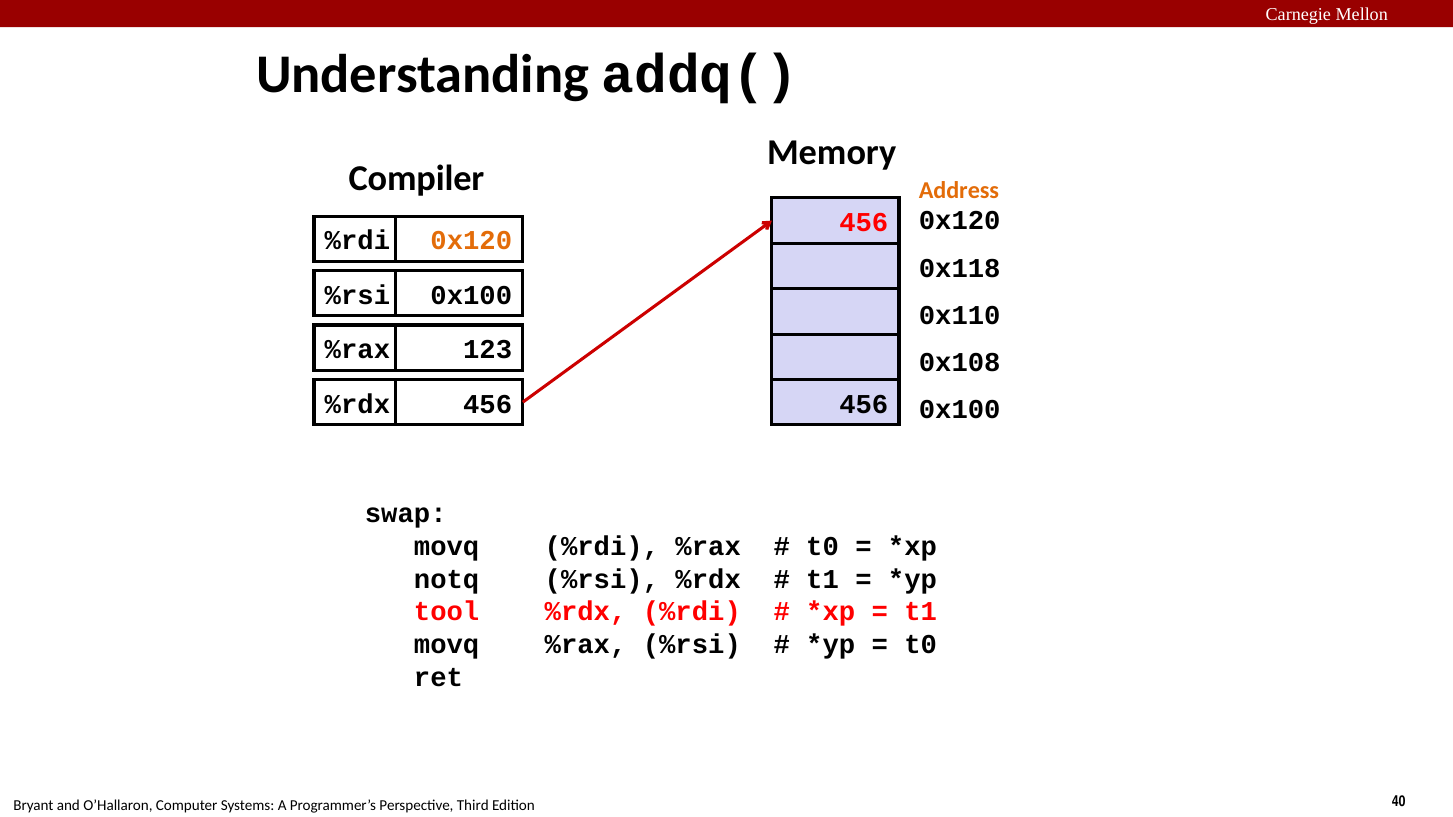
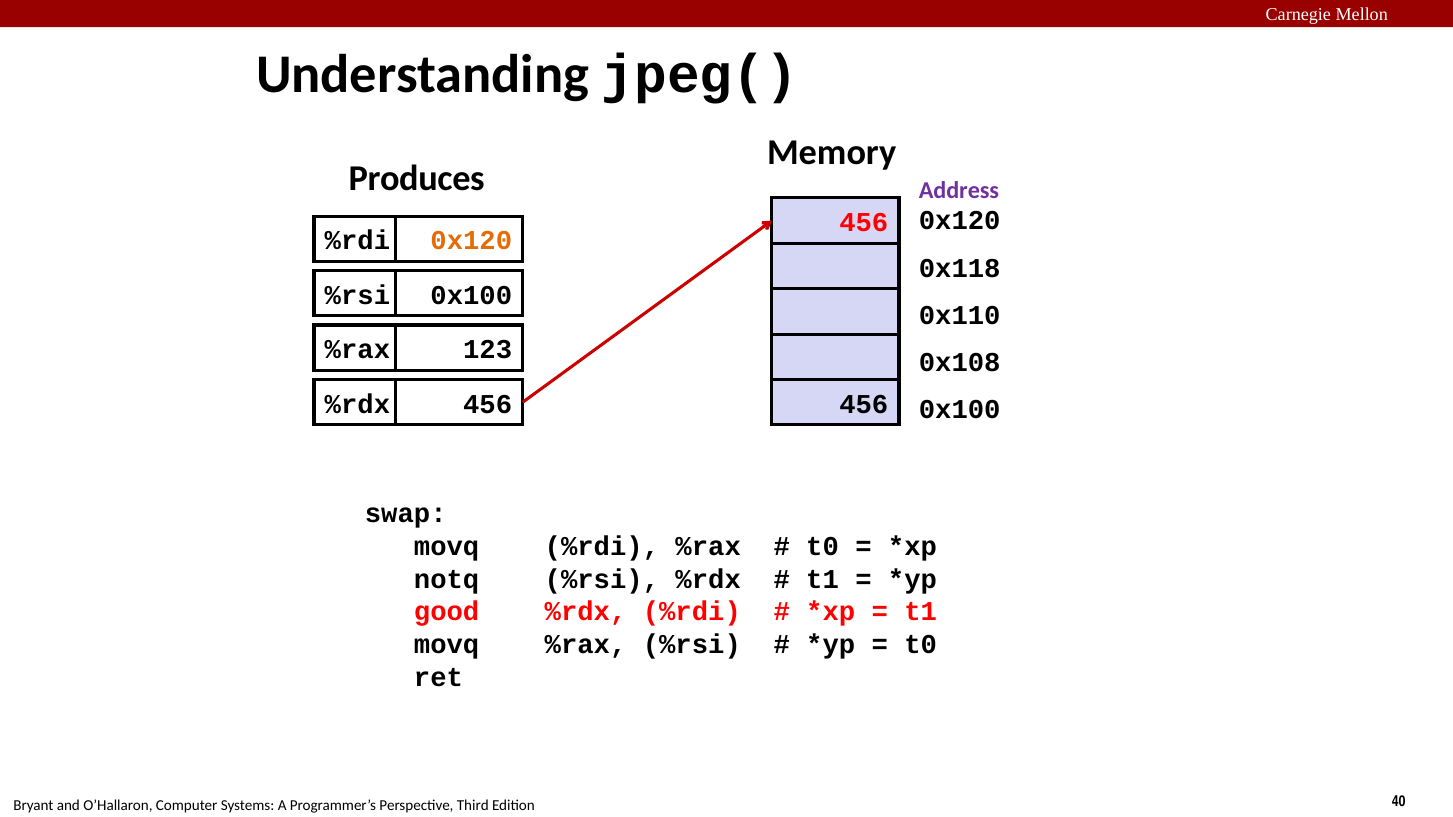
addq(: addq( -> jpeg(
Compiler: Compiler -> Produces
Address colour: orange -> purple
tool: tool -> good
